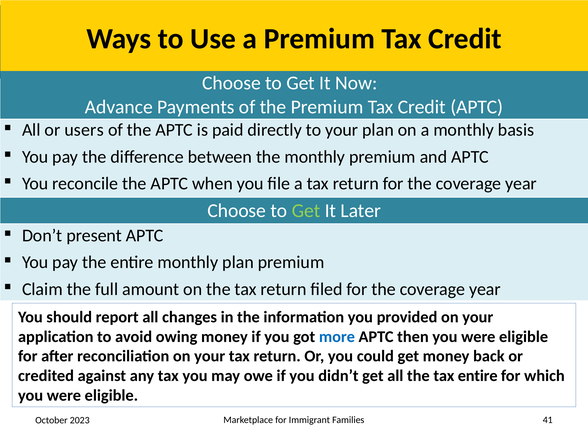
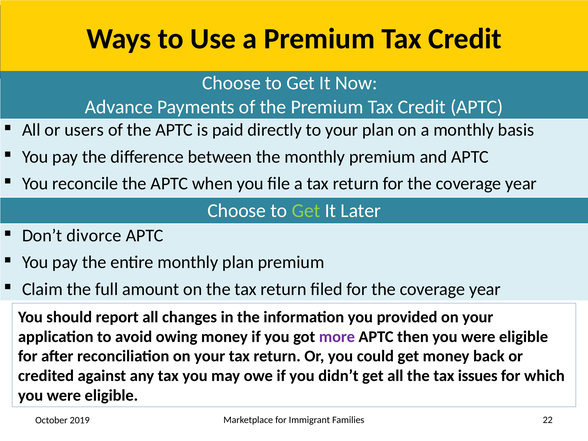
present: present -> divorce
more colour: blue -> purple
tax entire: entire -> issues
41: 41 -> 22
2023: 2023 -> 2019
